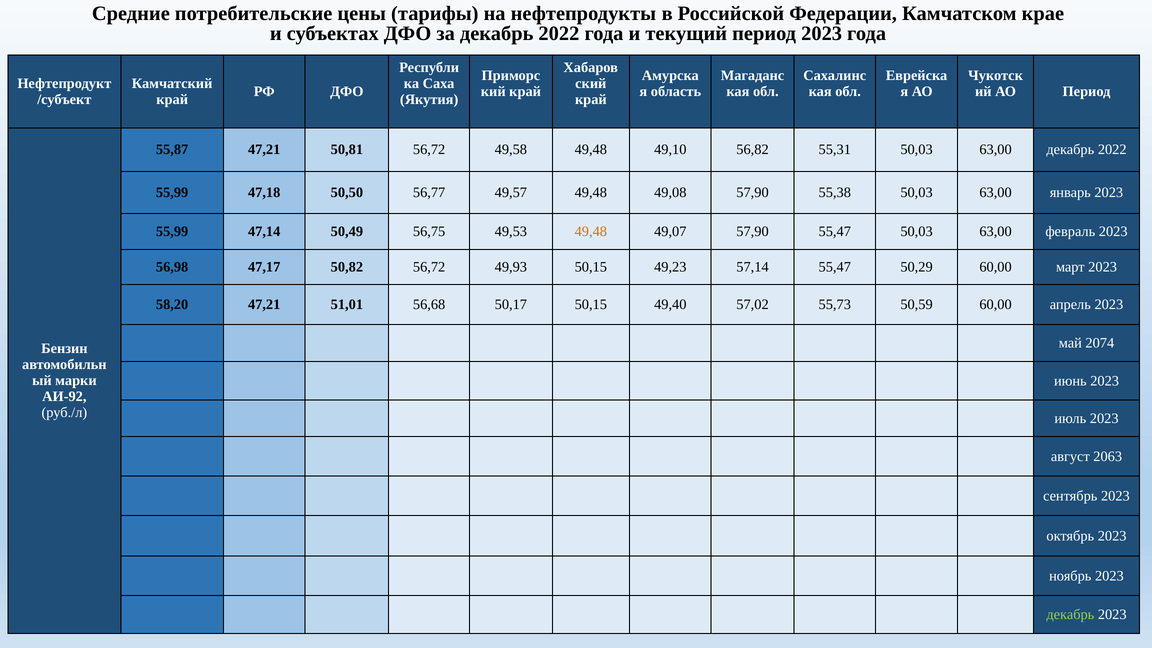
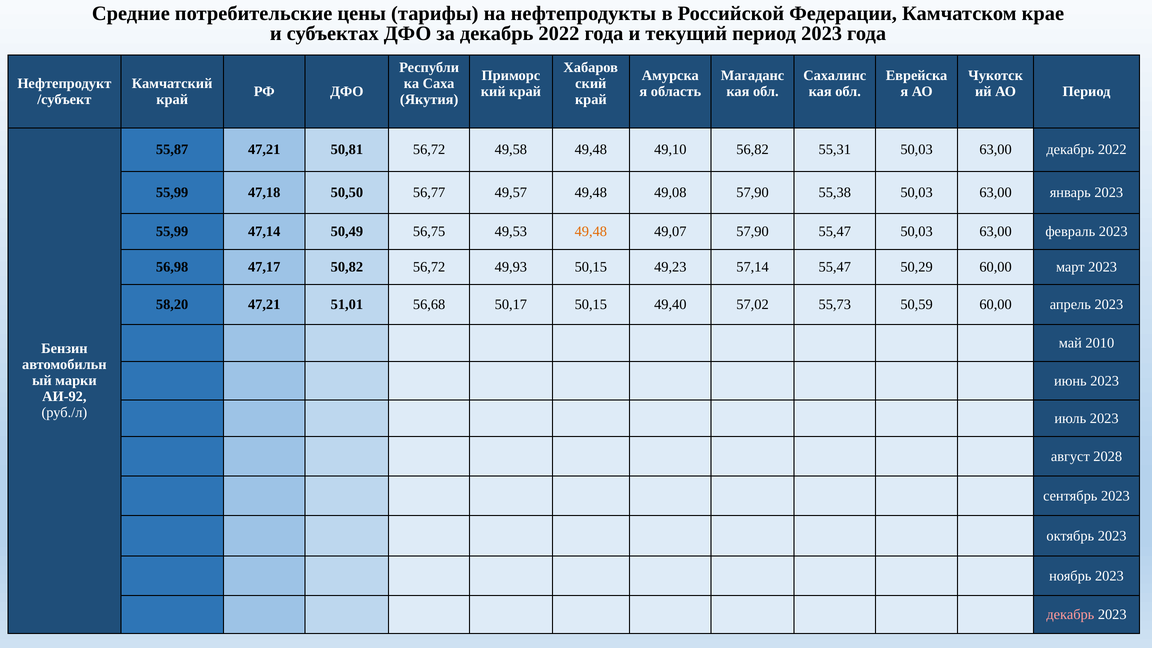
2074: 2074 -> 2010
2063: 2063 -> 2028
декабрь at (1070, 615) colour: light green -> pink
